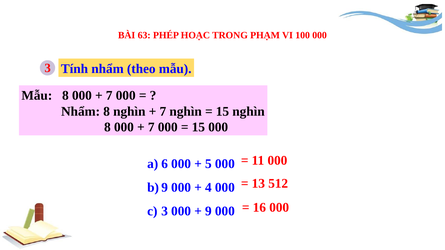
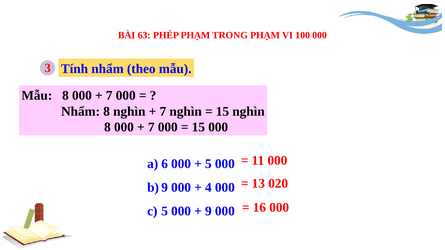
PHÉP HOẠC: HOẠC -> PHẠM
512: 512 -> 020
3 at (165, 211): 3 -> 5
